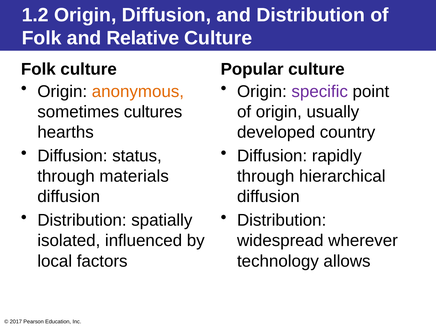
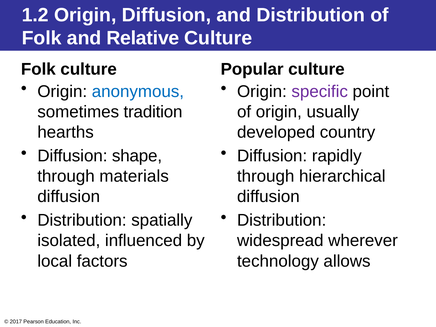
anonymous colour: orange -> blue
cultures: cultures -> tradition
status: status -> shape
